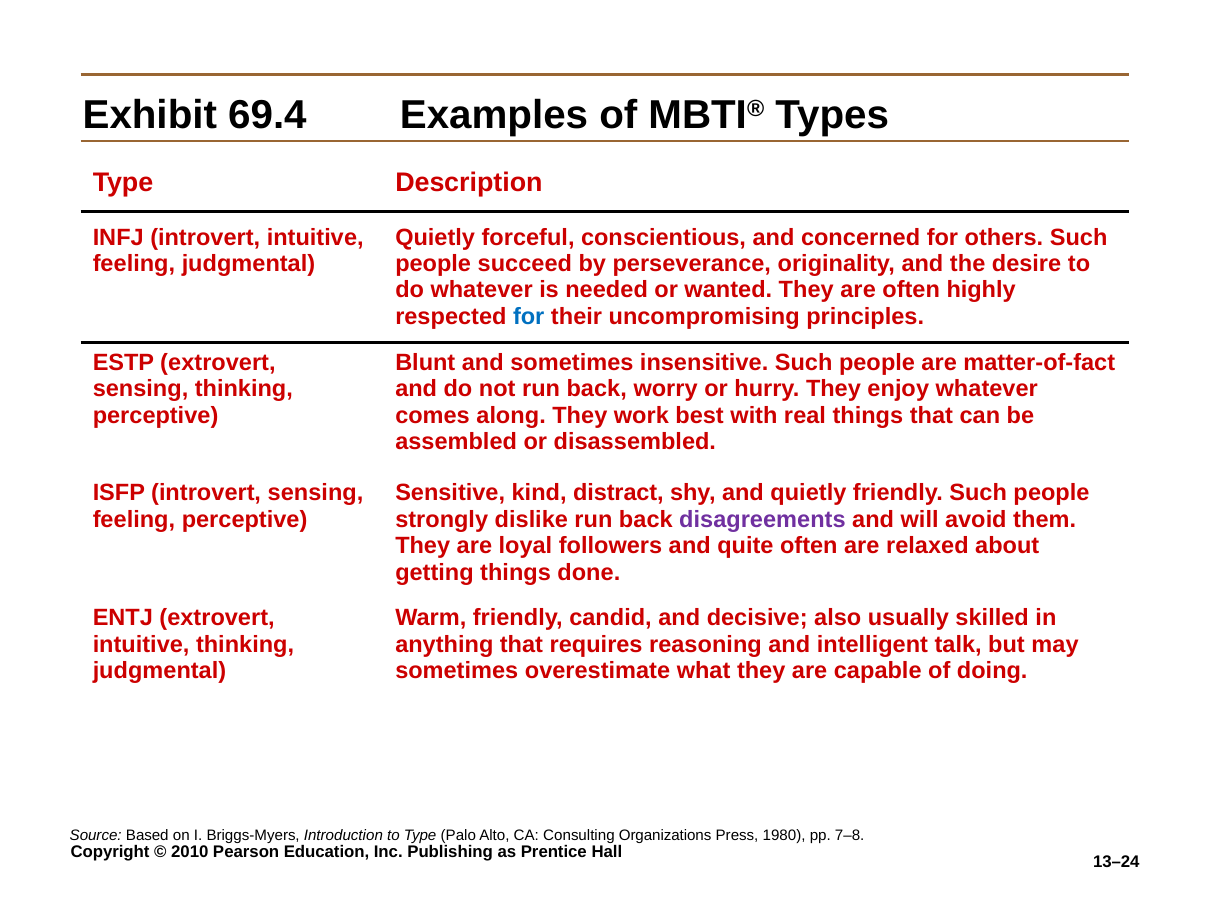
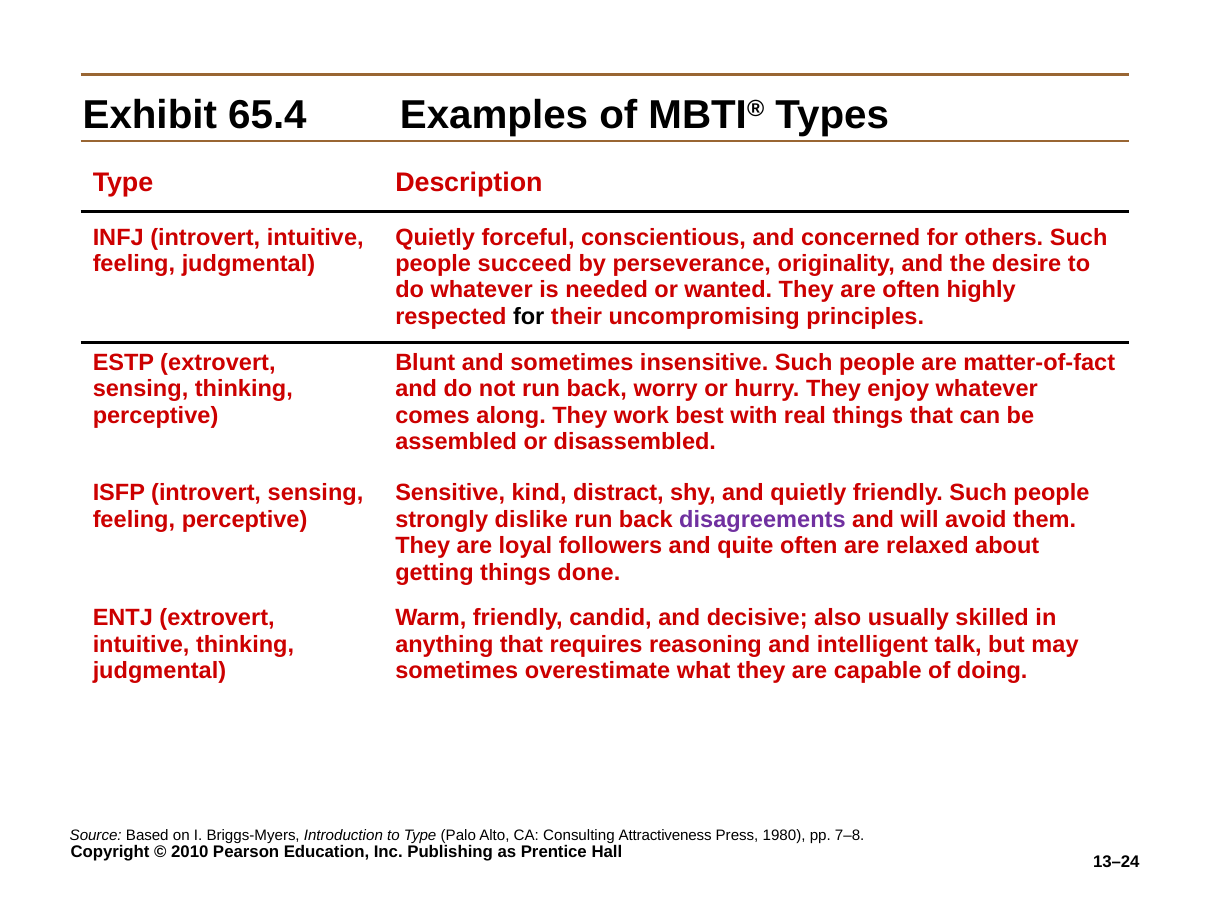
69.4: 69.4 -> 65.4
for at (529, 317) colour: blue -> black
Organizations: Organizations -> Attractiveness
